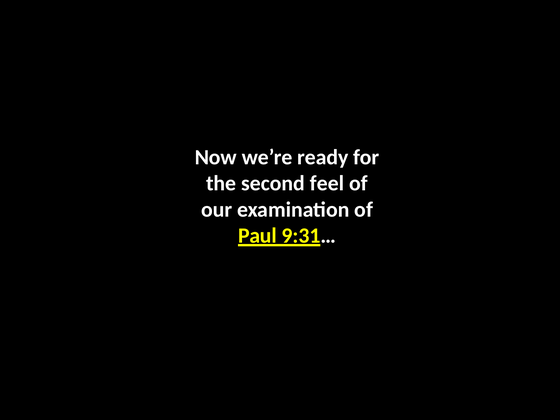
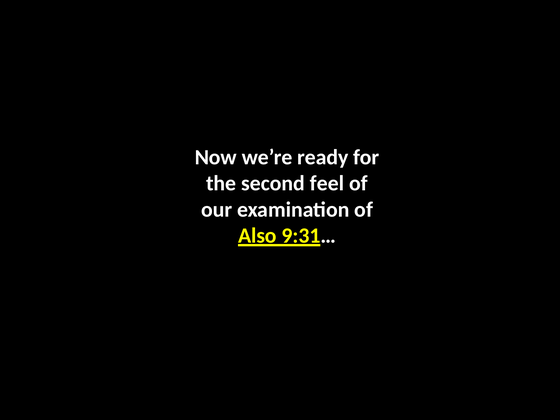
Paul: Paul -> Also
